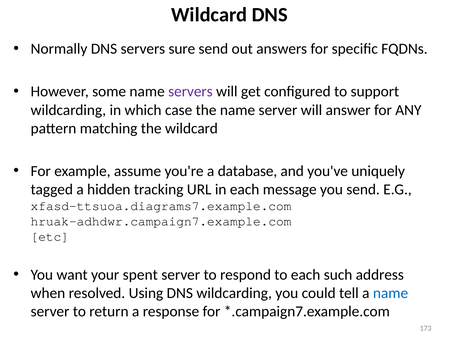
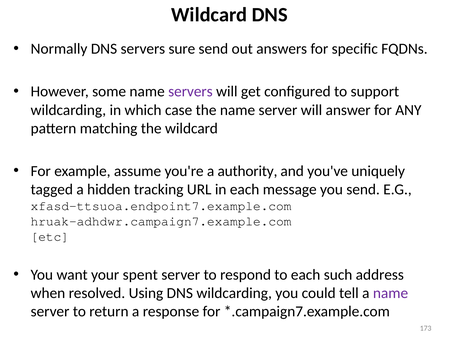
database: database -> authority
xfasd-ttsuoa.diagrams7.example.com: xfasd-ttsuoa.diagrams7.example.com -> xfasd-ttsuoa.endpoint7.example.com
name at (391, 293) colour: blue -> purple
